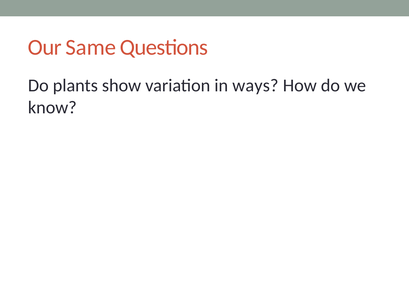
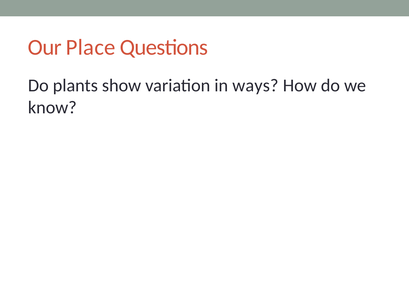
Same: Same -> Place
